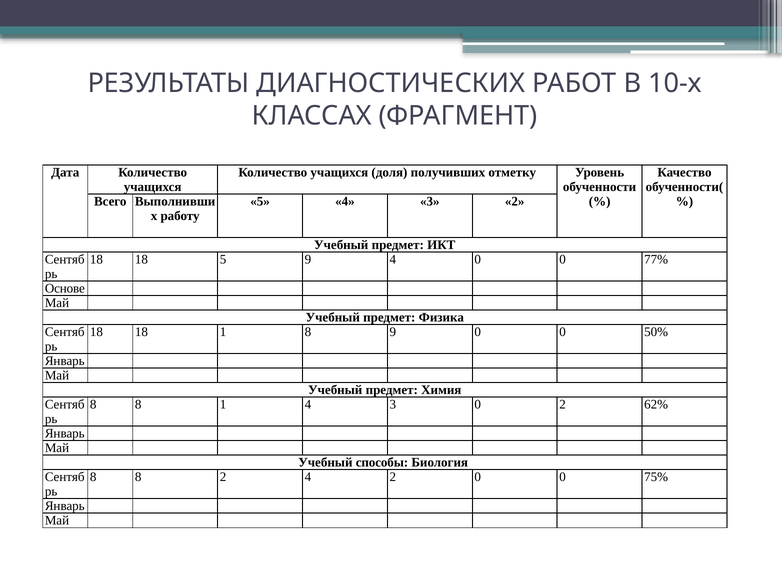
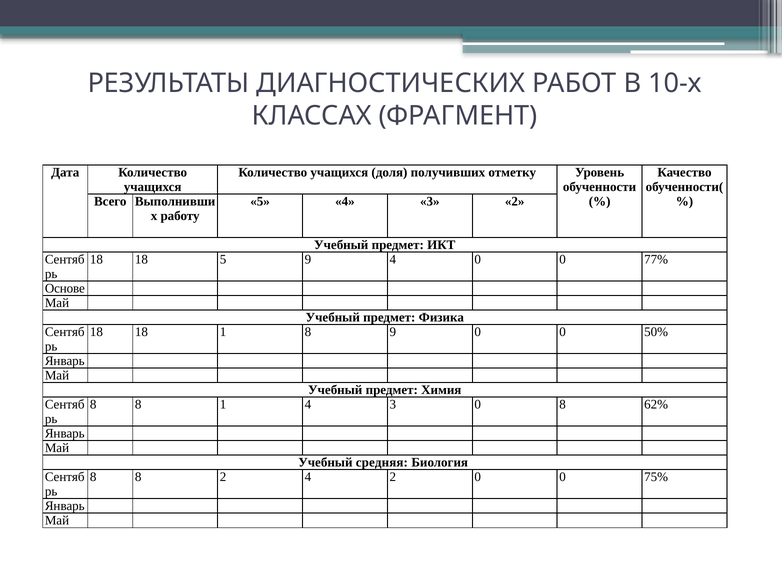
0 2: 2 -> 8
способы: способы -> средняя
